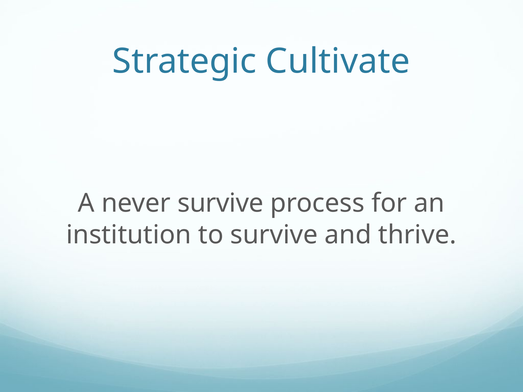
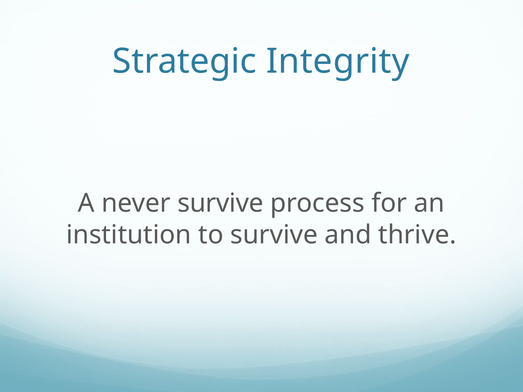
Cultivate: Cultivate -> Integrity
